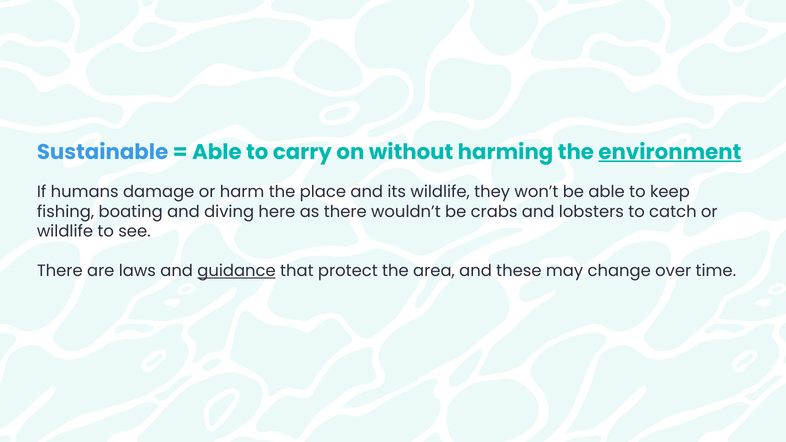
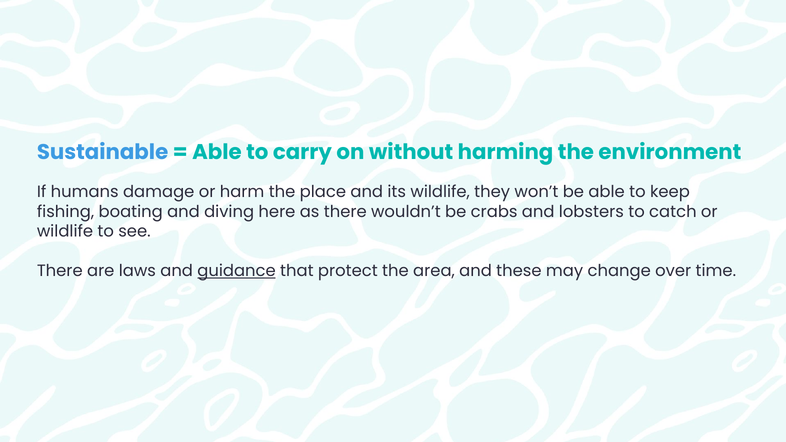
environment underline: present -> none
